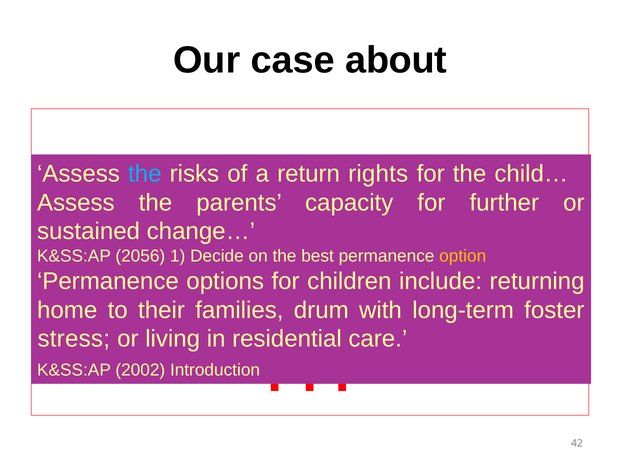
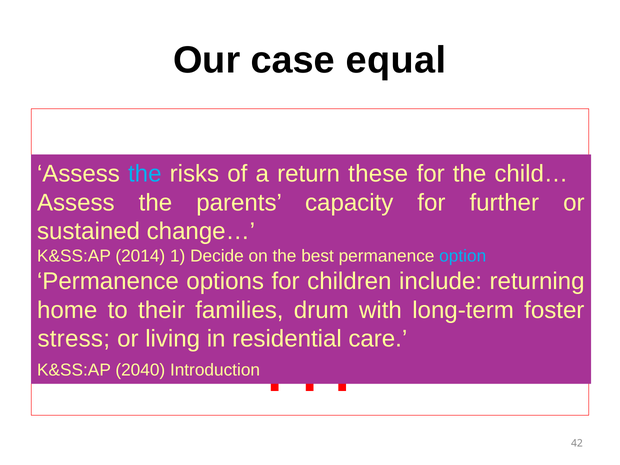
about: about -> equal
rights: rights -> these
2056: 2056 -> 2014
option colour: yellow -> light blue
2002: 2002 -> 2040
